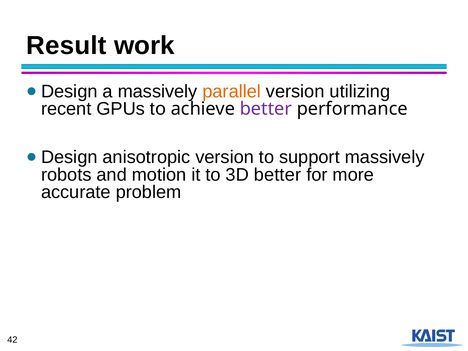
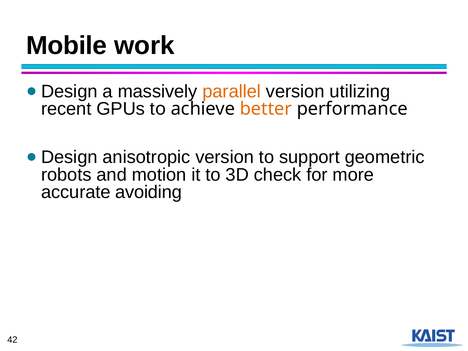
Result: Result -> Mobile
better at (266, 109) colour: purple -> orange
support massively: massively -> geometric
3D better: better -> check
problem: problem -> avoiding
